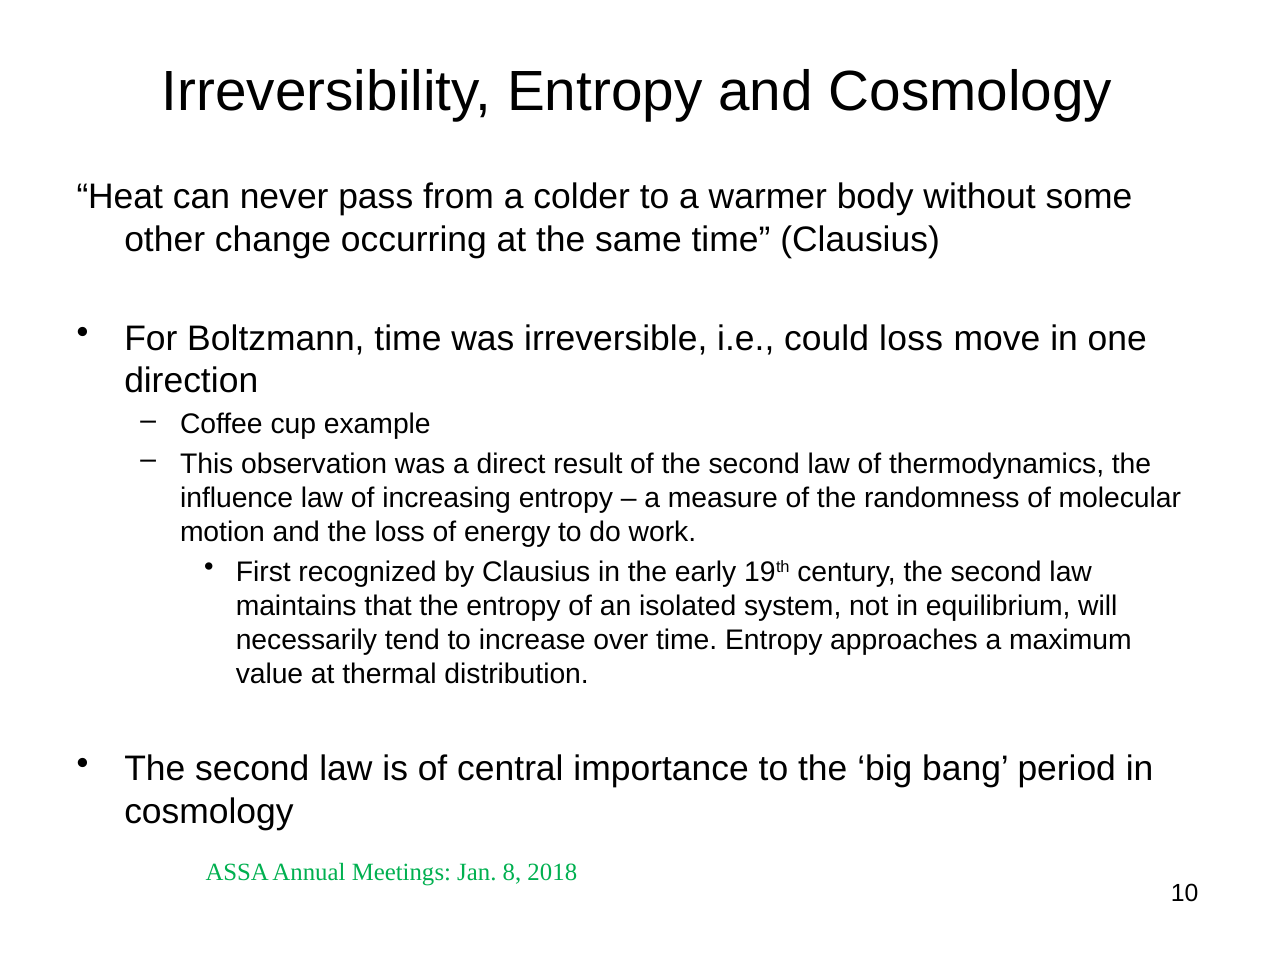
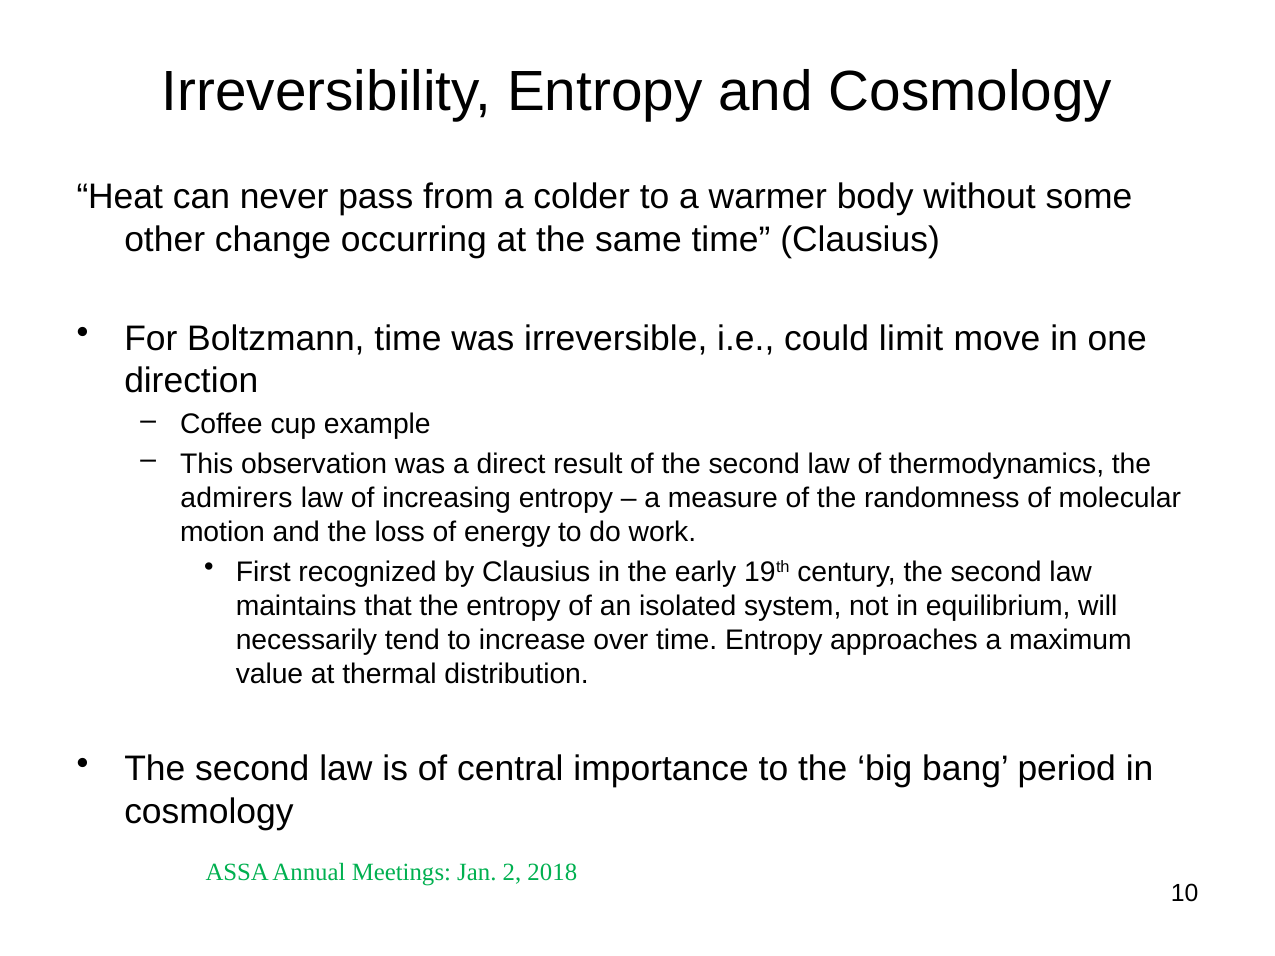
could loss: loss -> limit
influence: influence -> admirers
8: 8 -> 2
